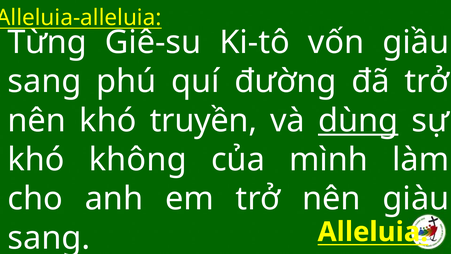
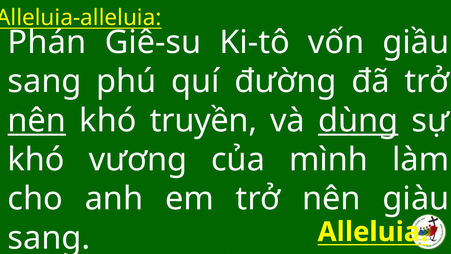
Từng: Từng -> Phán
nên at (37, 120) underline: none -> present
không: không -> vương
